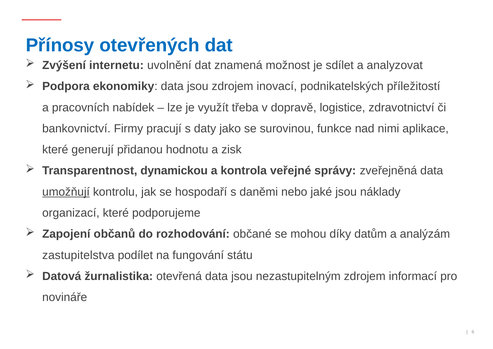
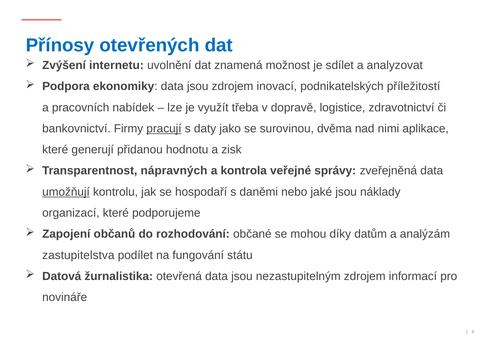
pracují underline: none -> present
funkce: funkce -> dvěma
dynamickou: dynamickou -> nápravných
